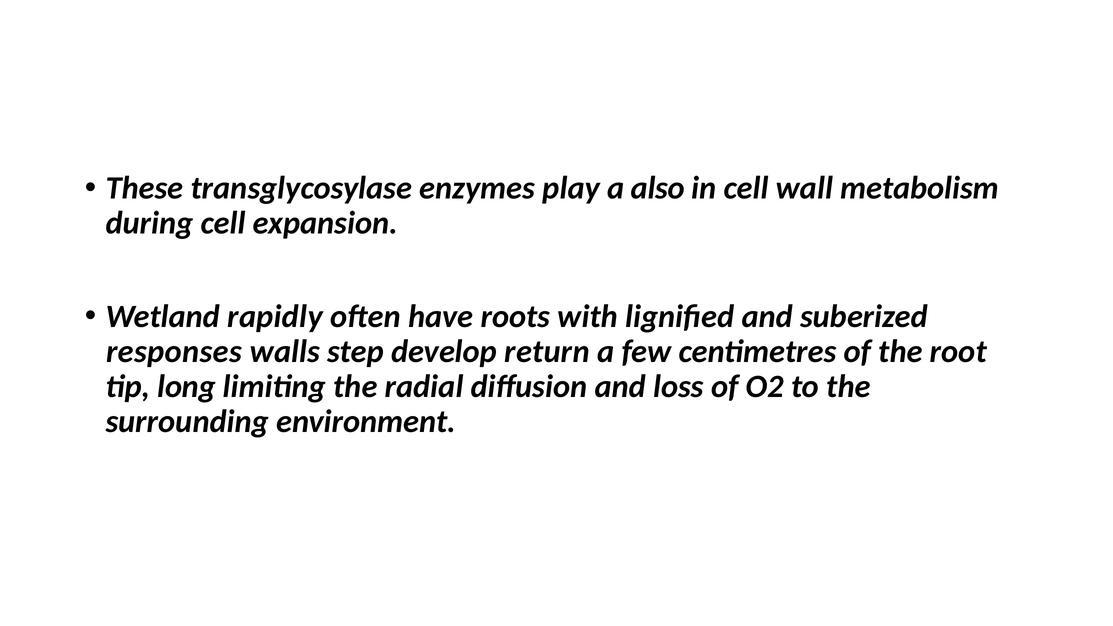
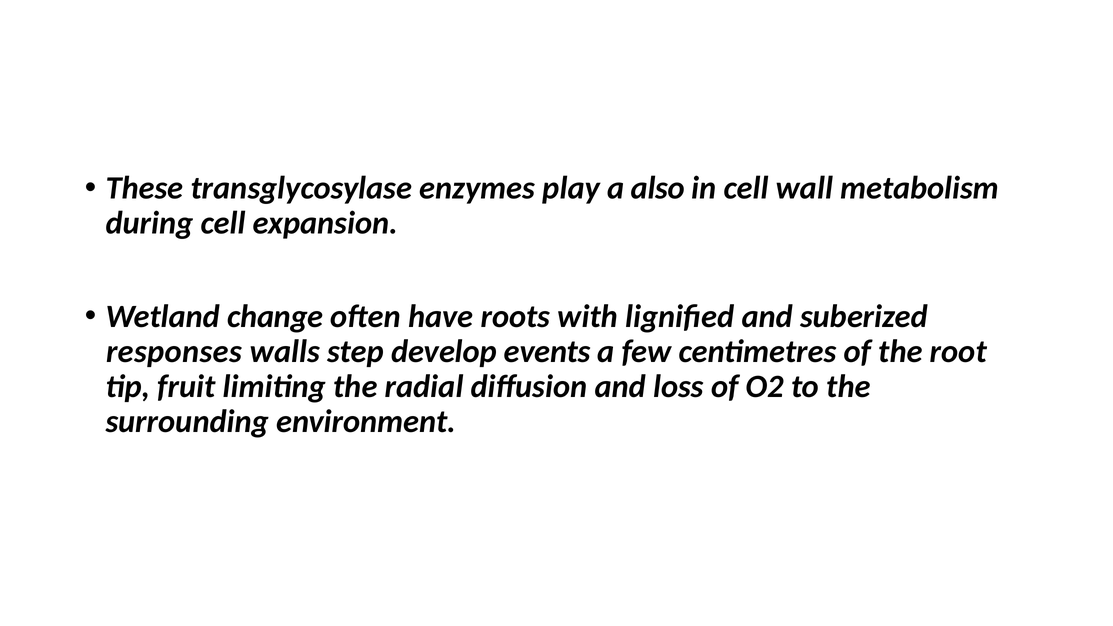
rapidly: rapidly -> change
return: return -> events
long: long -> fruit
